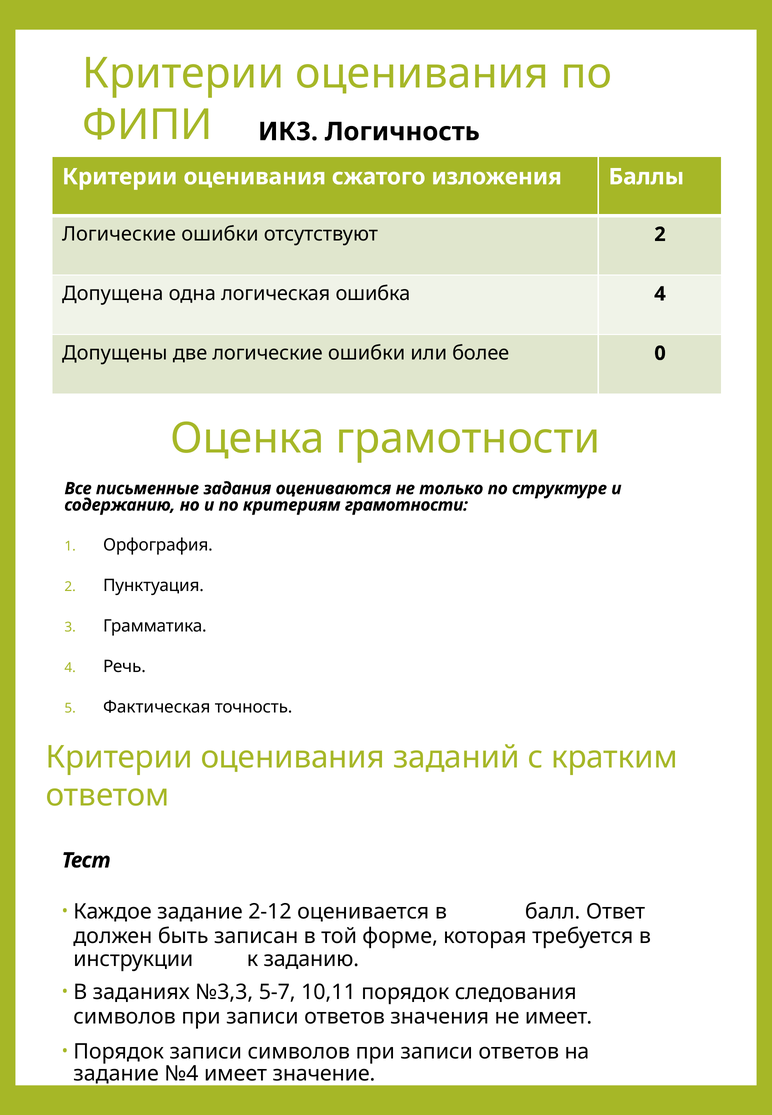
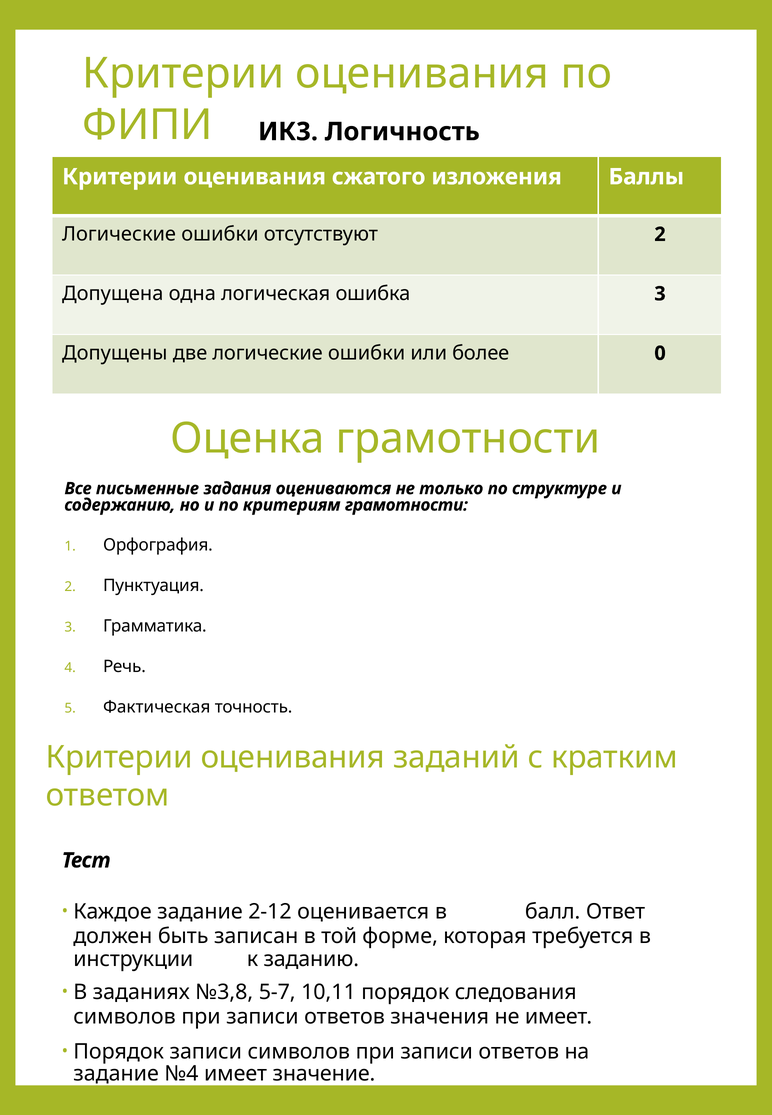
ошибка 4: 4 -> 3
№3,3: №3,3 -> №3,8
